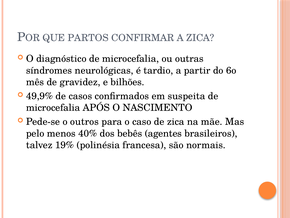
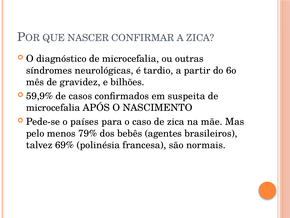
PARTOS: PARTOS -> NASCER
49,9%: 49,9% -> 59,9%
outros: outros -> países
40%: 40% -> 79%
19%: 19% -> 69%
